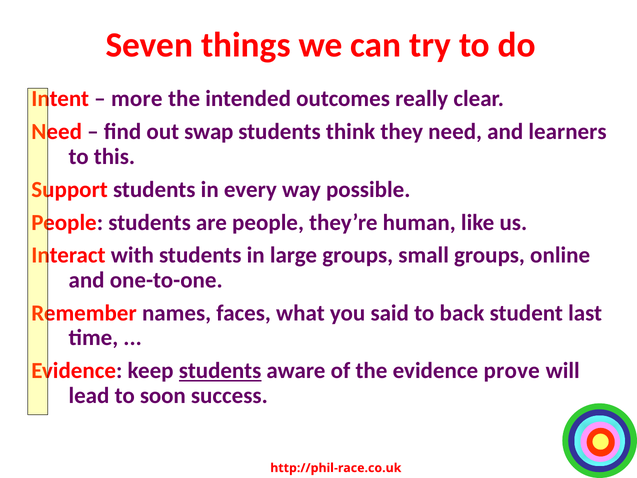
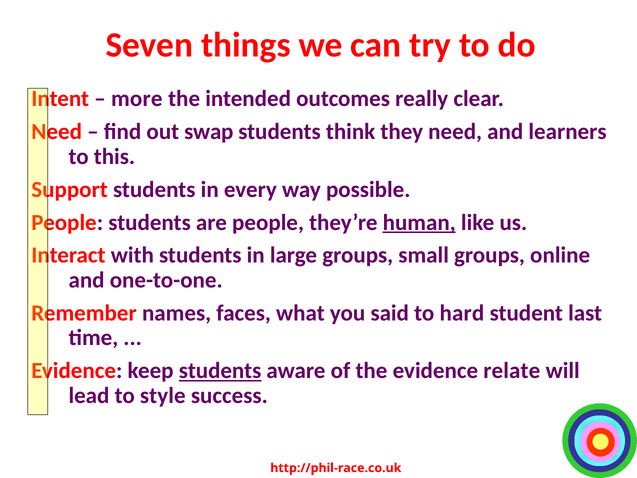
human underline: none -> present
back: back -> hard
prove: prove -> relate
soon: soon -> style
